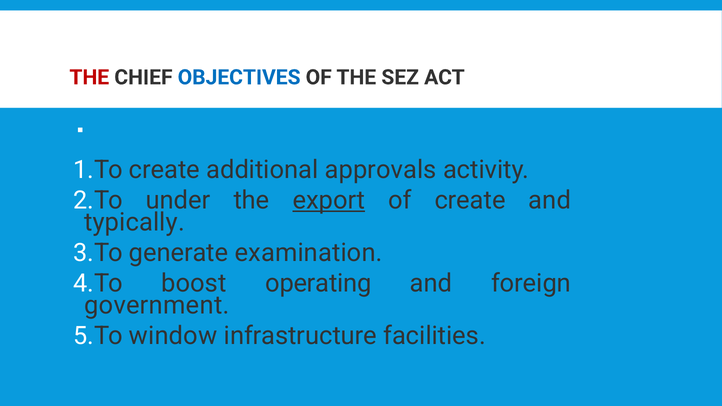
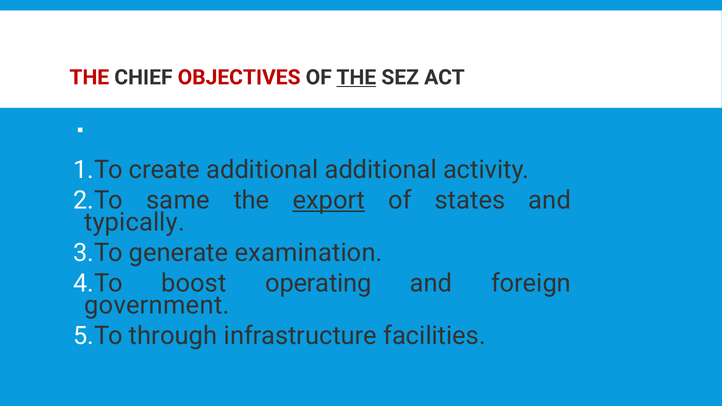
OBJECTIVES colour: blue -> red
THE at (356, 77) underline: none -> present
additional approvals: approvals -> additional
under: under -> same
of create: create -> states
window: window -> through
